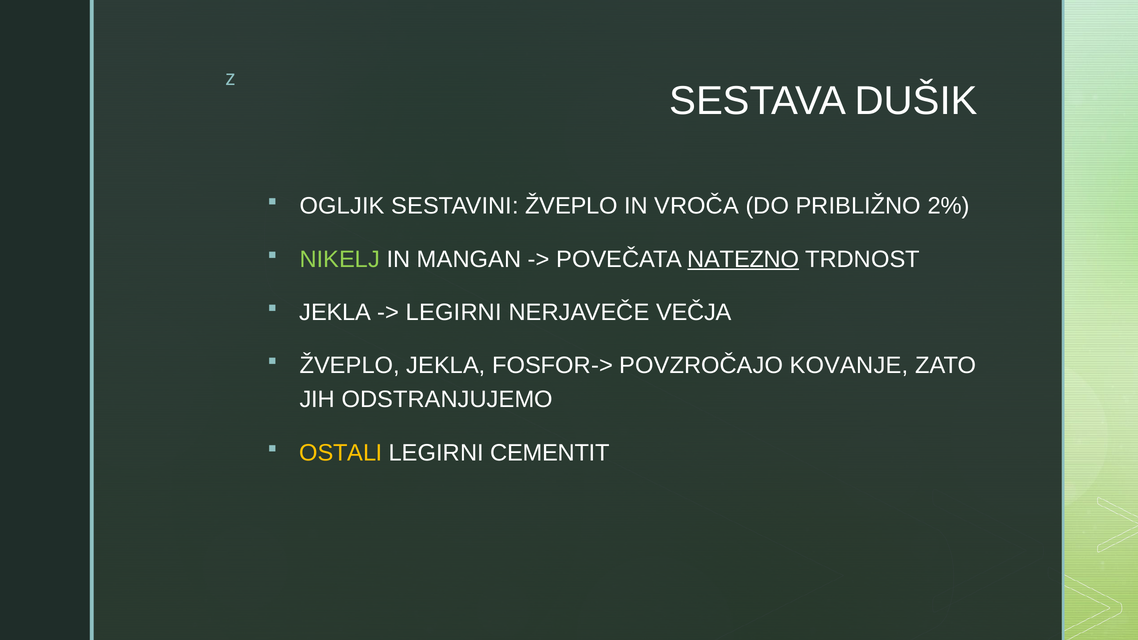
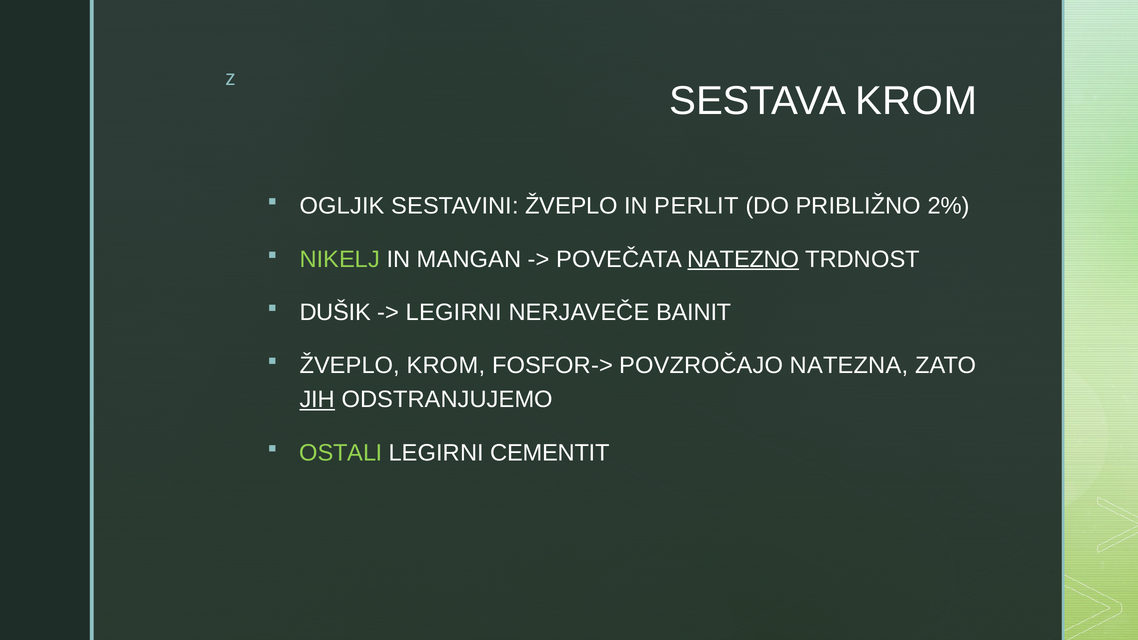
SESTAVA DUŠIK: DUŠIK -> KROM
VROČA: VROČA -> PERLIT
JEKLA at (335, 312): JEKLA -> DUŠIK
VEČJA: VEČJA -> BAINIT
ŽVEPLO JEKLA: JEKLA -> KROM
KOVANJE: KOVANJE -> NATEZNA
JIH underline: none -> present
OSTALI colour: yellow -> light green
